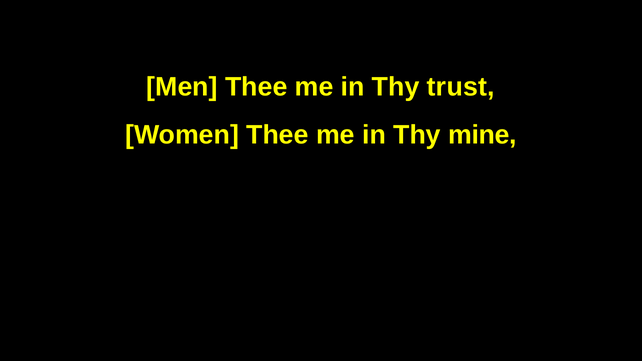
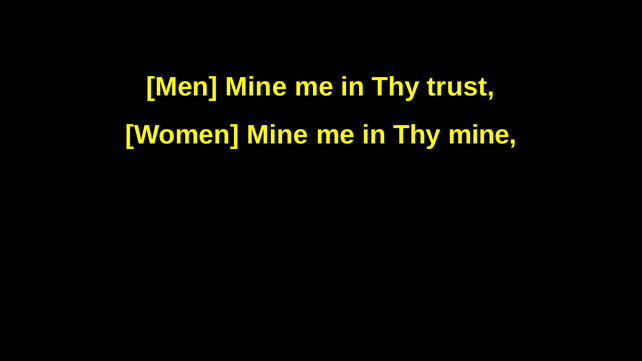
Men Thee: Thee -> Mine
Women Thee: Thee -> Mine
